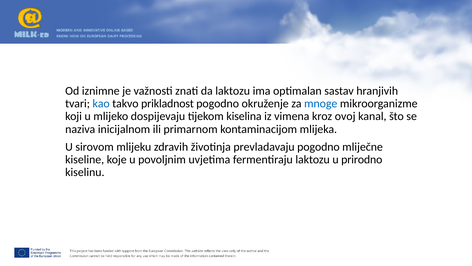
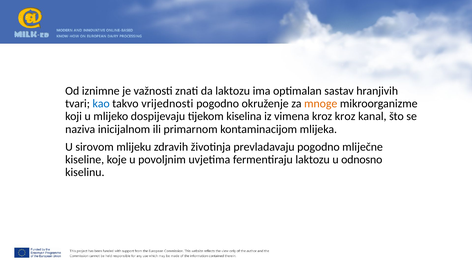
prikladnost: prikladnost -> vrijednosti
mnoge colour: blue -> orange
kroz ovoj: ovoj -> kroz
prirodno: prirodno -> odnosno
